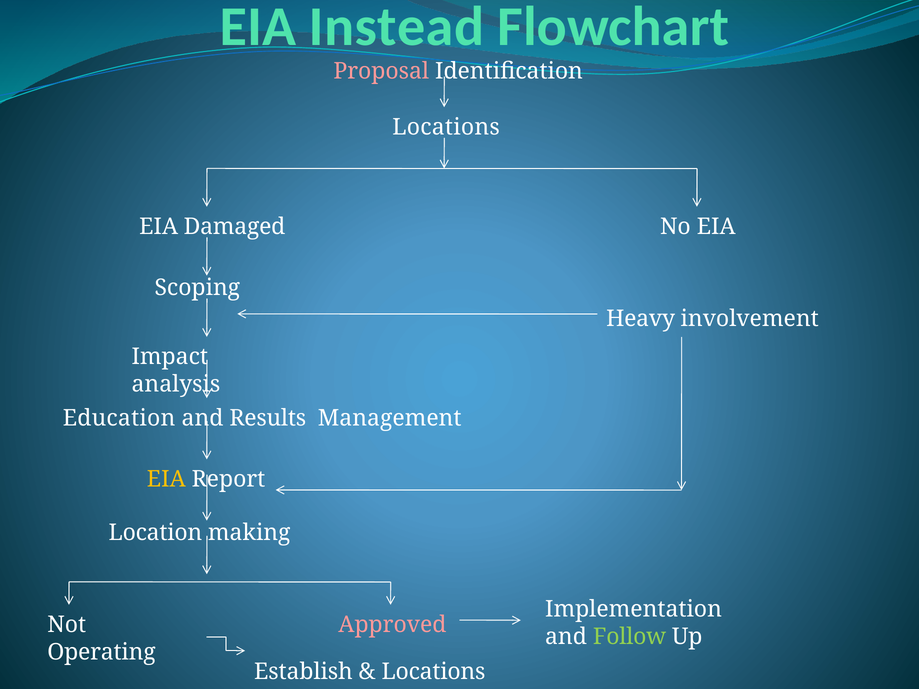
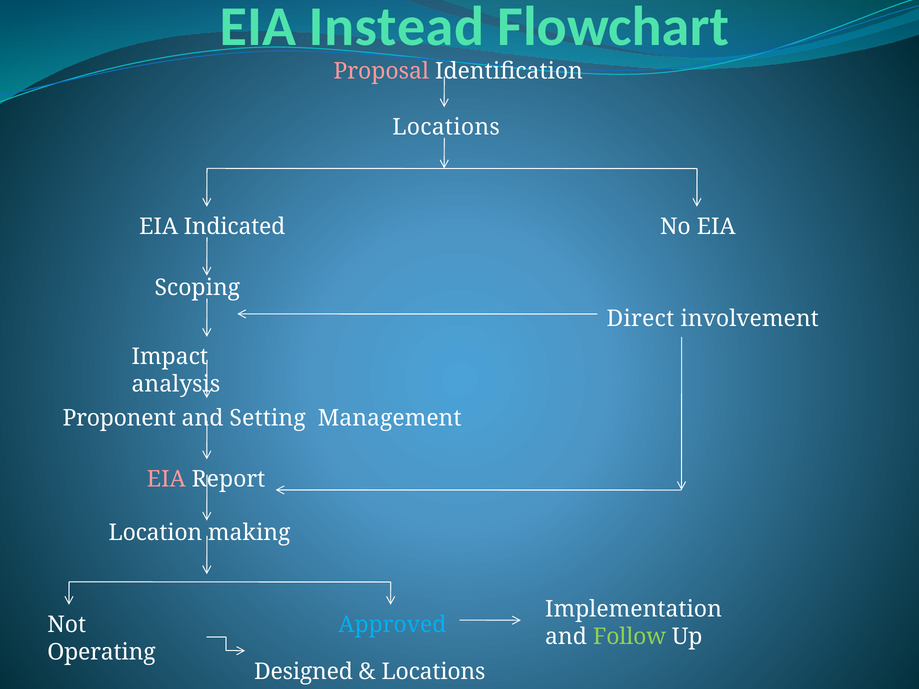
Damaged: Damaged -> Indicated
Heavy: Heavy -> Direct
Education: Education -> Proponent
Results: Results -> Setting
EIA at (166, 479) colour: yellow -> pink
Approved colour: pink -> light blue
Establish: Establish -> Designed
